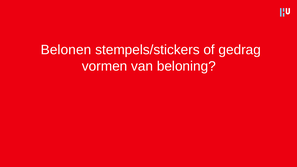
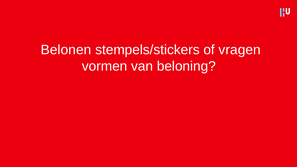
gedrag: gedrag -> vragen
